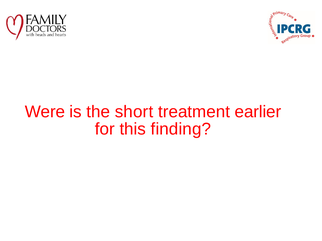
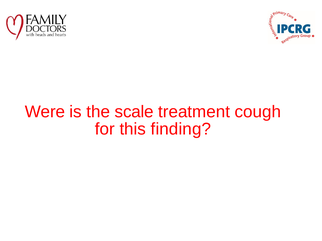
short: short -> scale
earlier: earlier -> cough
